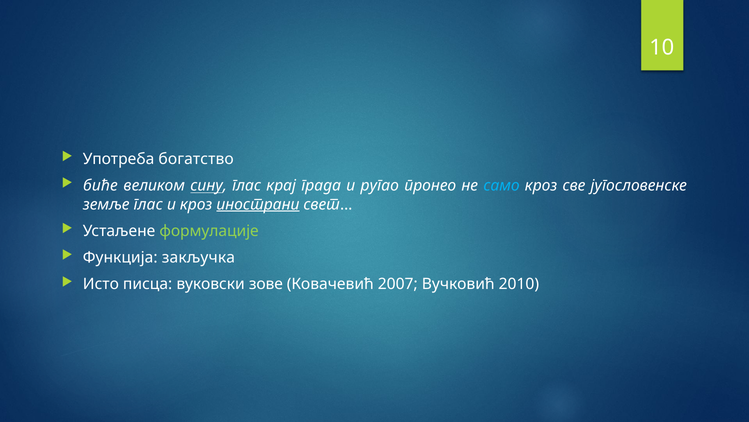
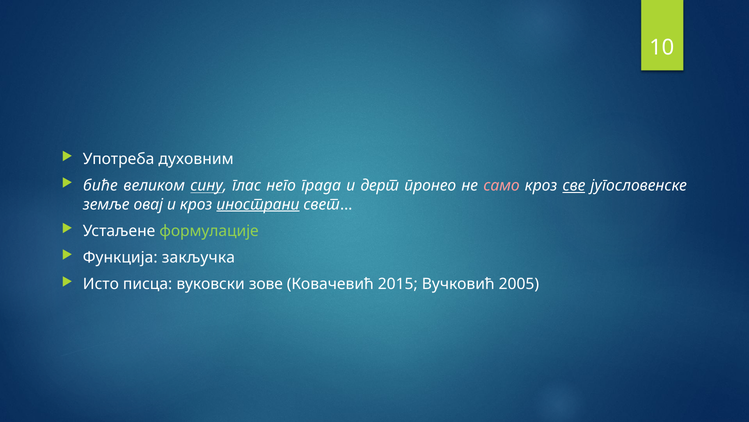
богатство: богатство -> духовним
крај: крај -> него
ругао: ругао -> дерт
само colour: light blue -> pink
све underline: none -> present
земље глас: глас -> овај
2007: 2007 -> 2015
2010: 2010 -> 2005
